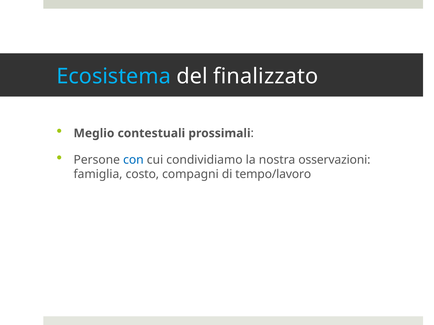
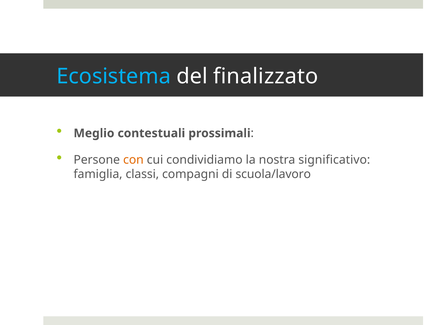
con colour: blue -> orange
osservazioni: osservazioni -> significativo
costo: costo -> classi
tempo/lavoro: tempo/lavoro -> scuola/lavoro
